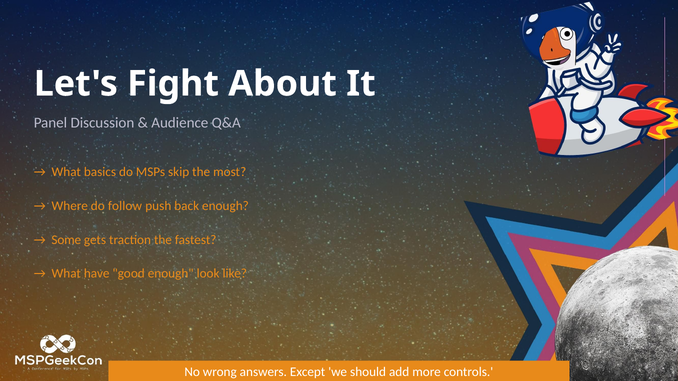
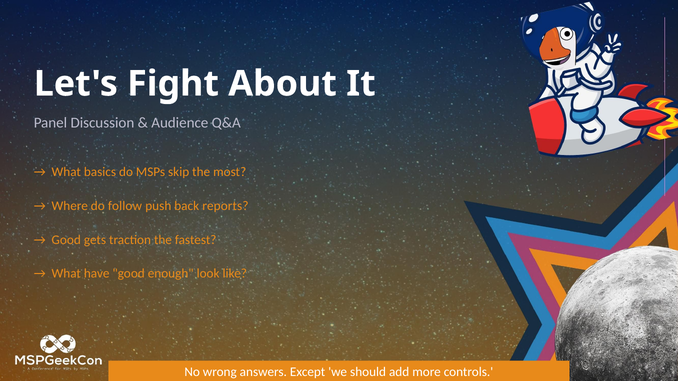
back enough: enough -> reports
Some at (66, 240): Some -> Good
